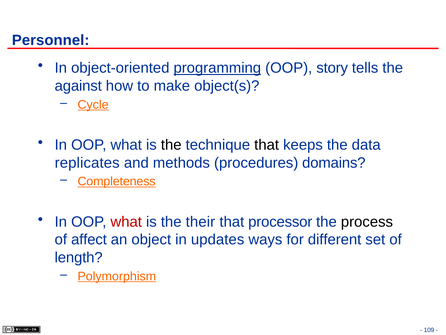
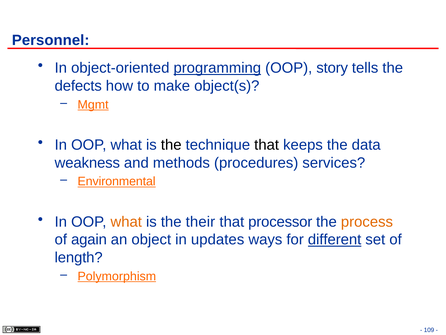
against: against -> defects
Cycle: Cycle -> Mgmt
replicates: replicates -> weakness
domains: domains -> services
Completeness: Completeness -> Environmental
what at (126, 222) colour: red -> orange
process colour: black -> orange
affect: affect -> again
different underline: none -> present
